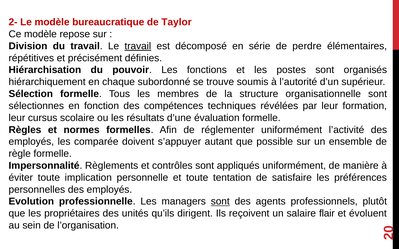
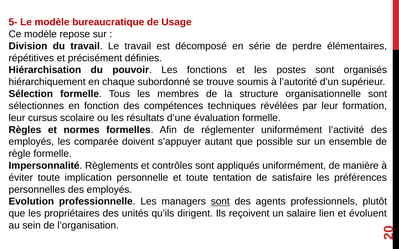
2-: 2- -> 5-
Taylor: Taylor -> Usage
travail at (138, 46) underline: present -> none
flair: flair -> lien
